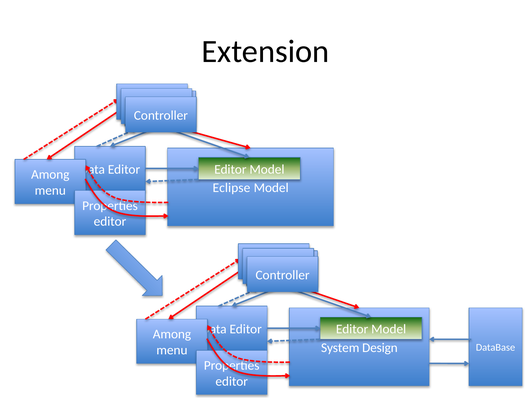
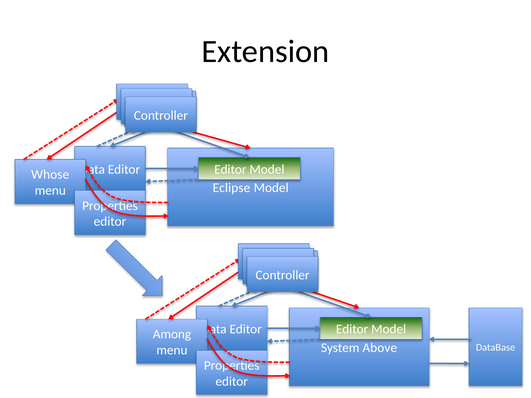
Among at (50, 175): Among -> Whose
Design: Design -> Above
